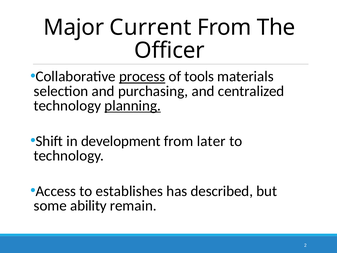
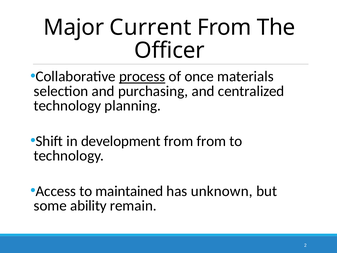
tools: tools -> once
planning underline: present -> none
from later: later -> from
establishes: establishes -> maintained
described: described -> unknown
